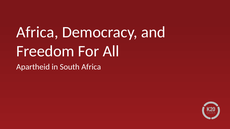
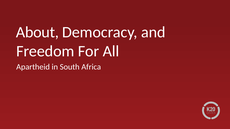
Africa at (37, 32): Africa -> About
